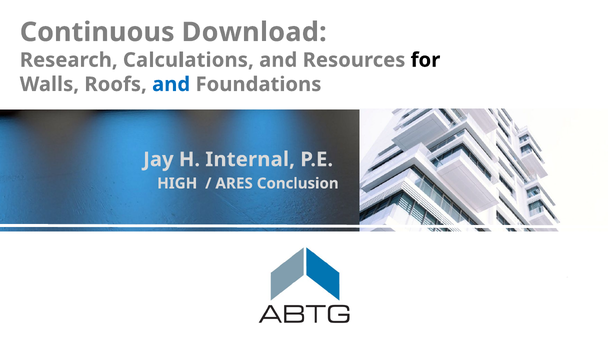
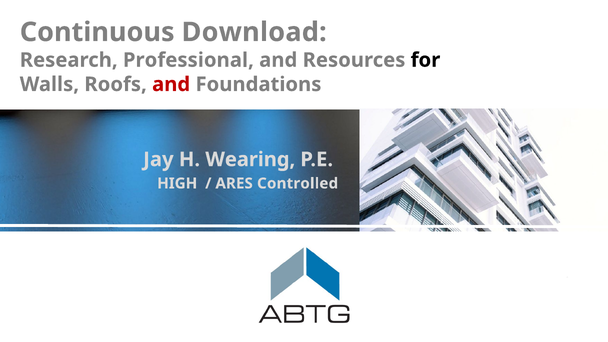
Calculations: Calculations -> Professional
and at (171, 84) colour: blue -> red
Internal: Internal -> Wearing
Conclusion: Conclusion -> Controlled
